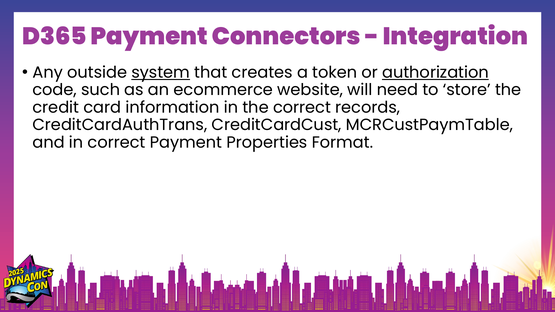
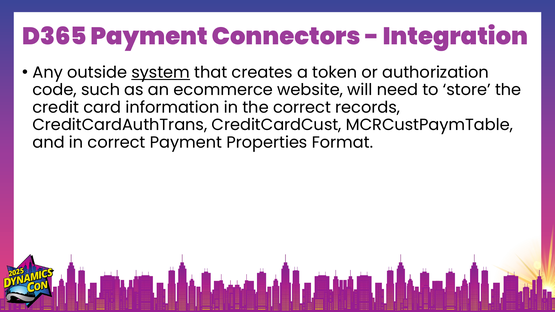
authorization underline: present -> none
